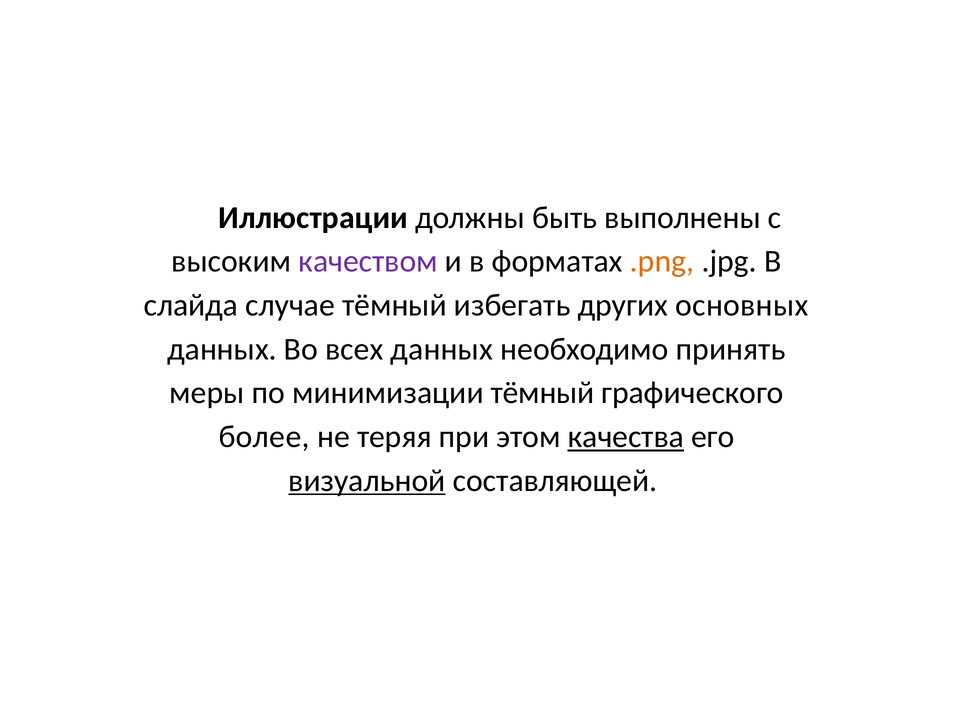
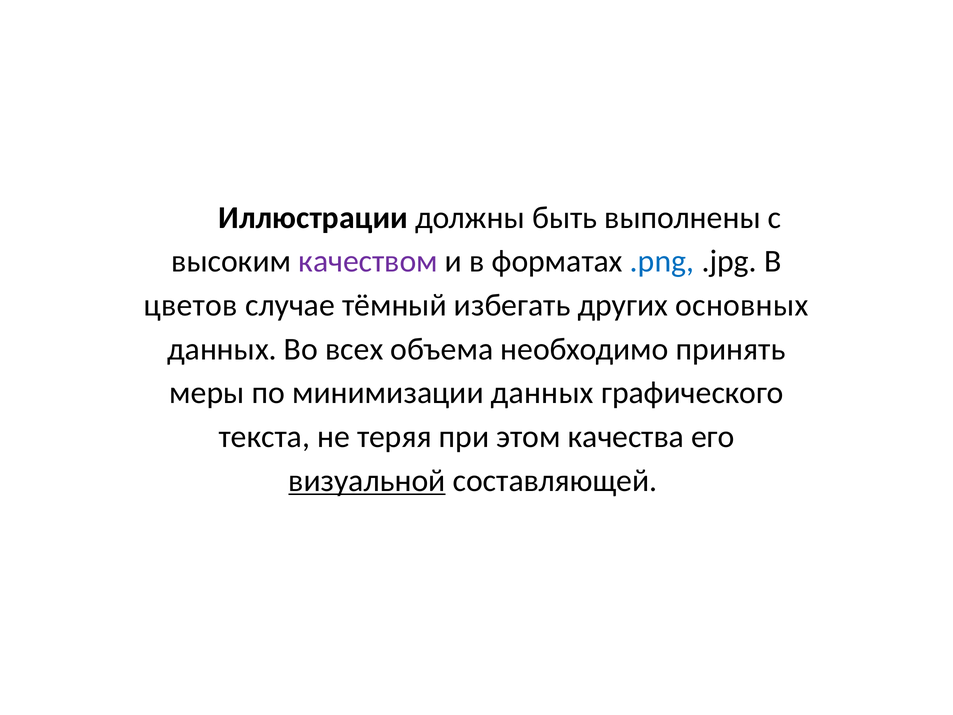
.png colour: orange -> blue
слайда: слайда -> цветов
всех данных: данных -> объема
минимизации тёмный: тёмный -> данных
более: более -> текста
качества underline: present -> none
